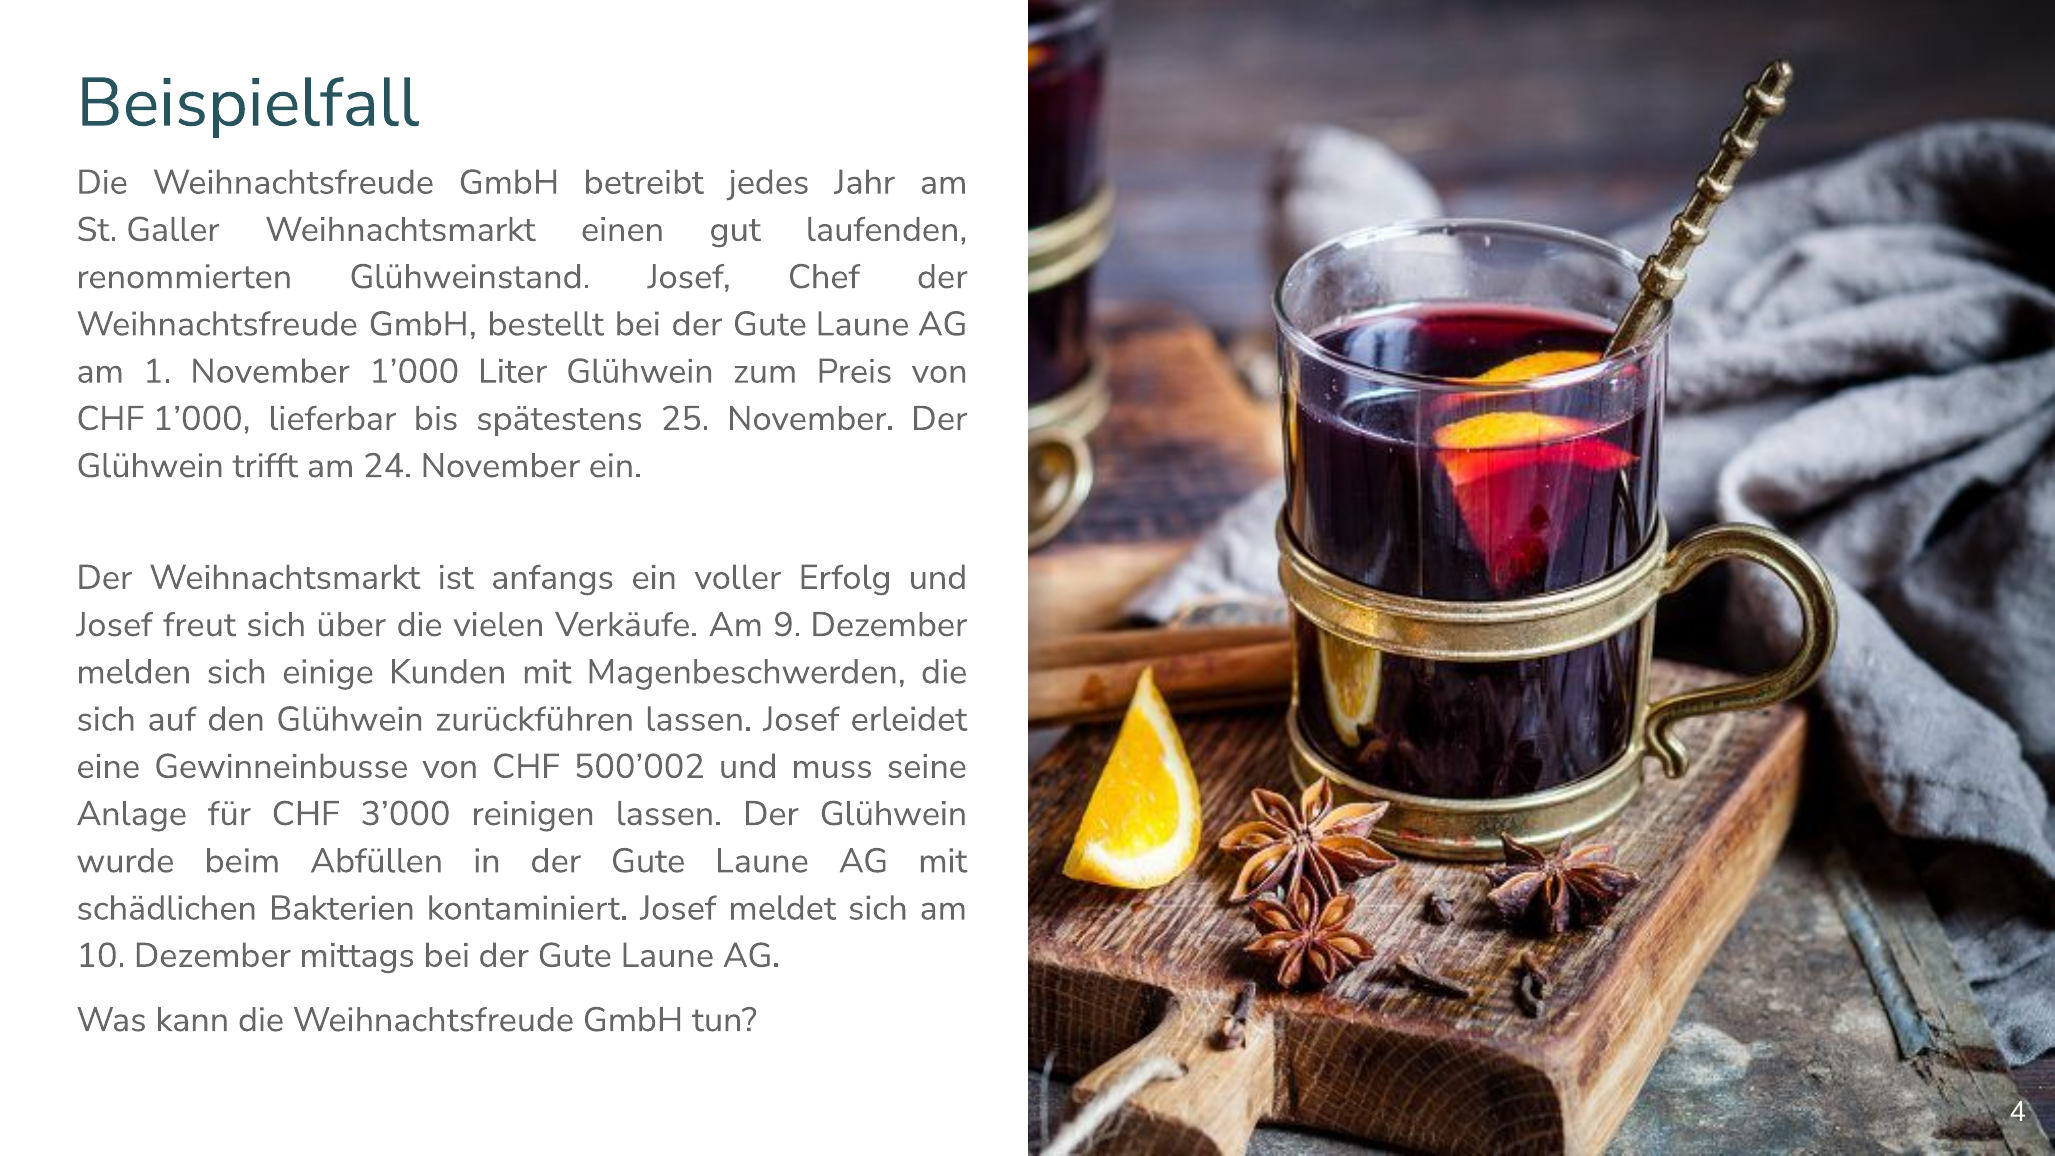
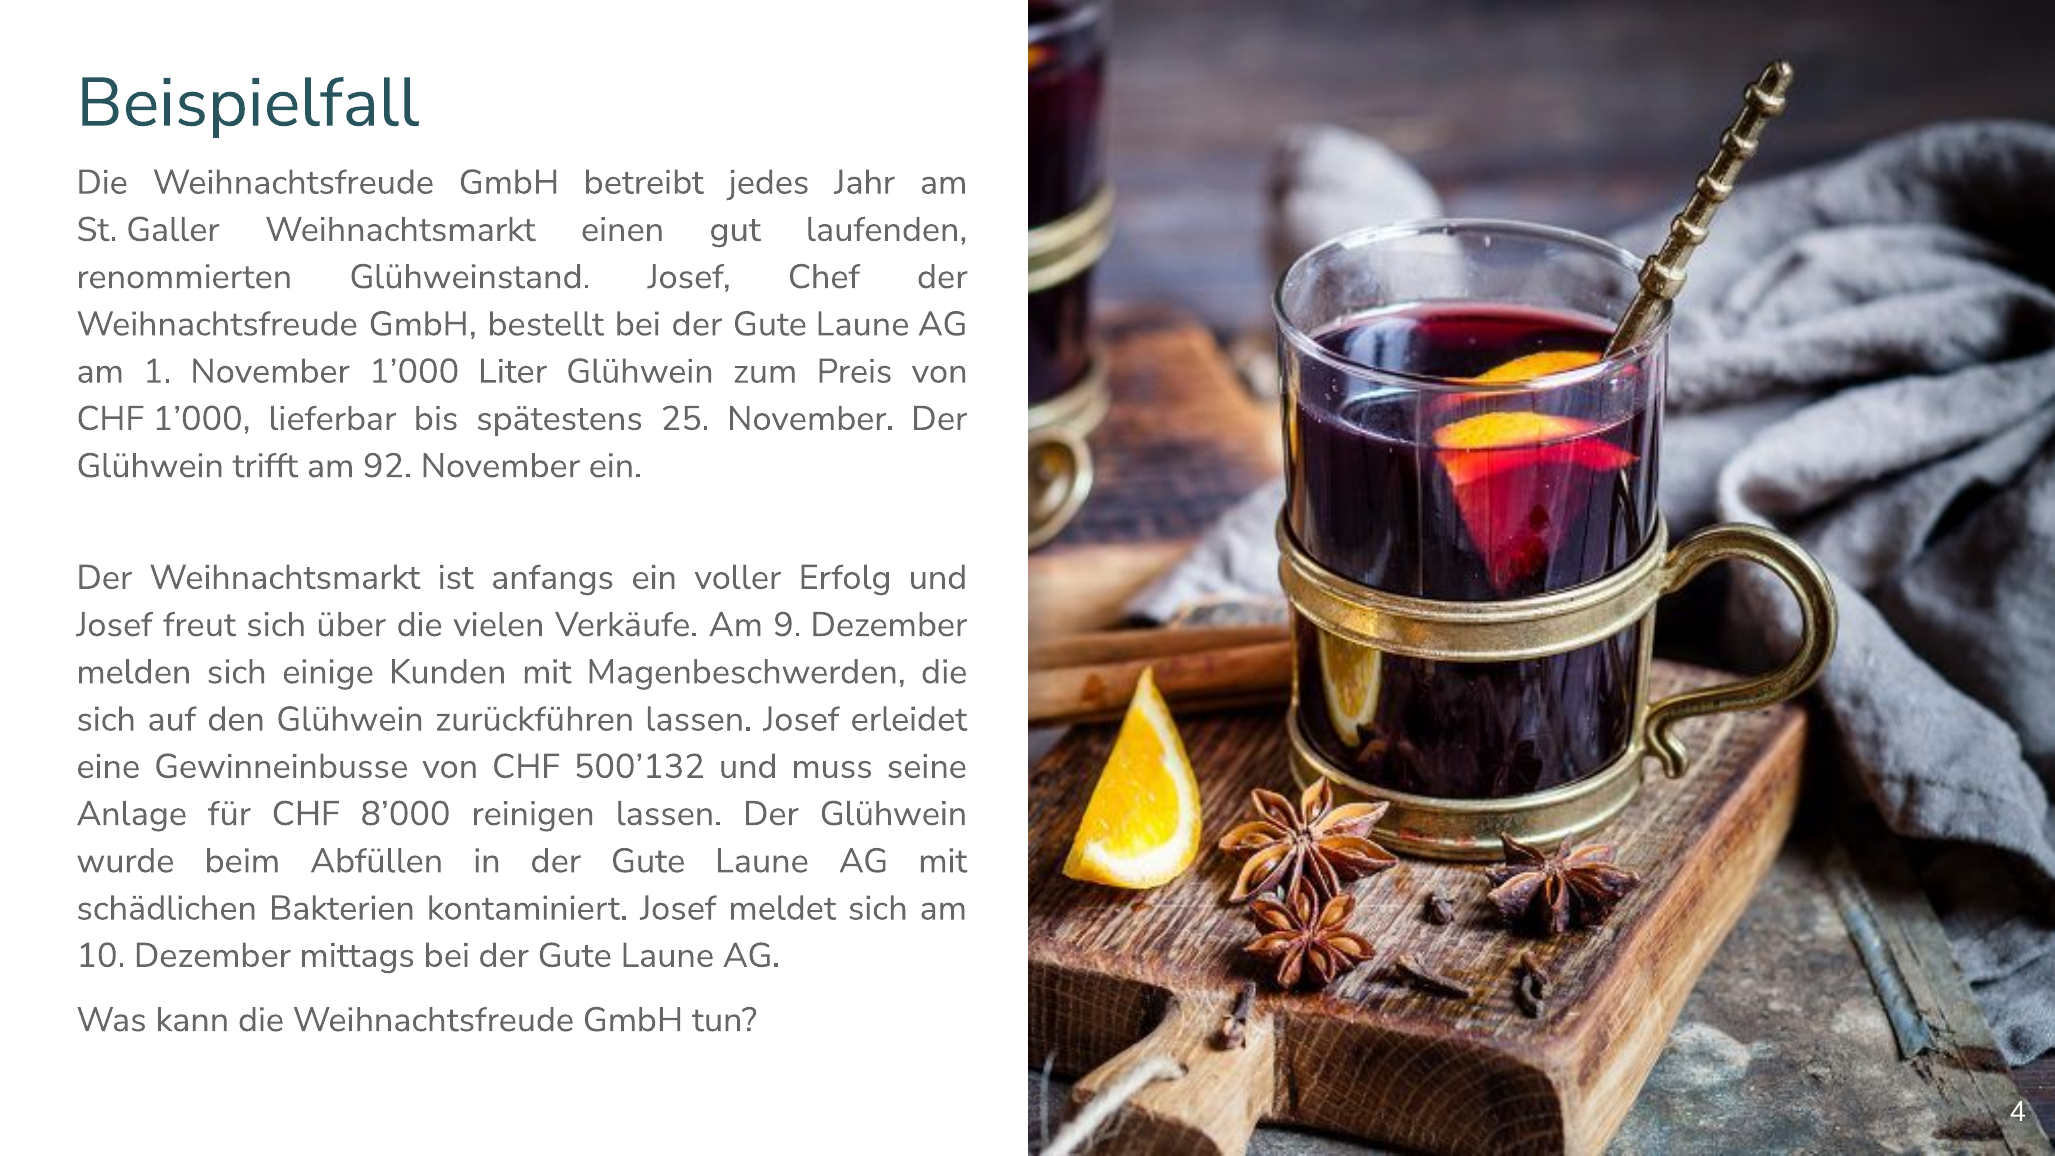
24: 24 -> 92
500’002: 500’002 -> 500’132
3’000: 3’000 -> 8’000
